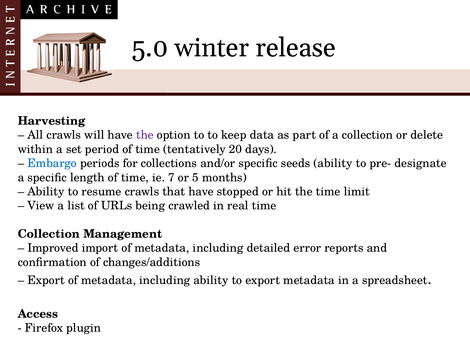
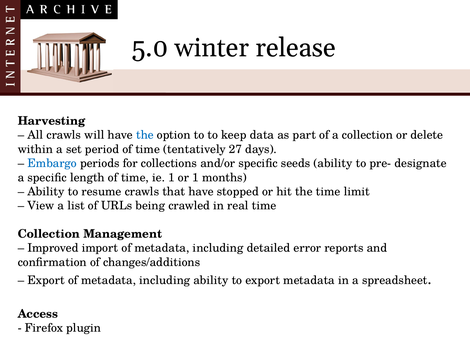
the at (145, 135) colour: purple -> blue
20: 20 -> 27
ie 7: 7 -> 1
or 5: 5 -> 1
